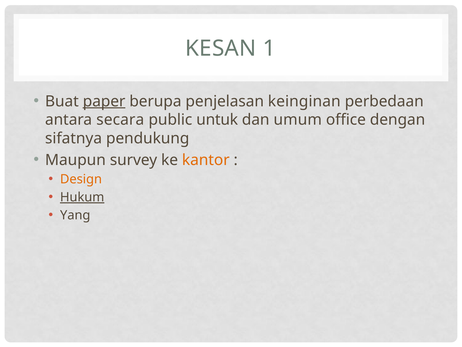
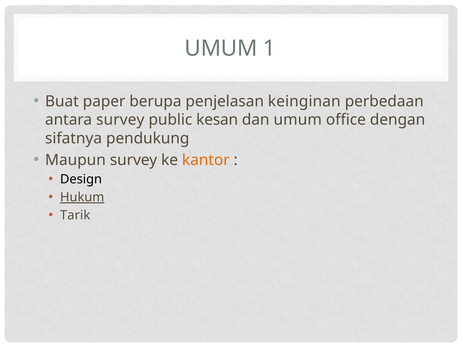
KESAN at (221, 48): KESAN -> UMUM
paper underline: present -> none
antara secara: secara -> survey
untuk: untuk -> kesan
Design colour: orange -> black
Yang: Yang -> Tarik
